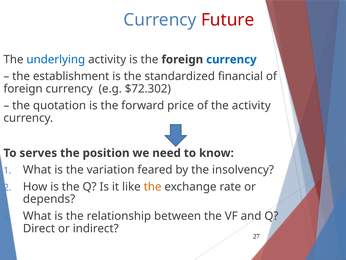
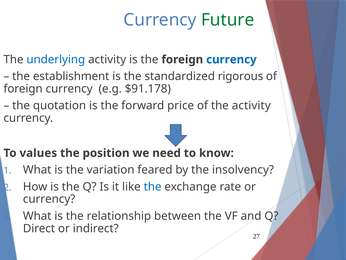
Future colour: red -> green
financial: financial -> rigorous
$72.302: $72.302 -> $91.178
serves: serves -> values
the at (153, 186) colour: orange -> blue
depends at (49, 199): depends -> currency
